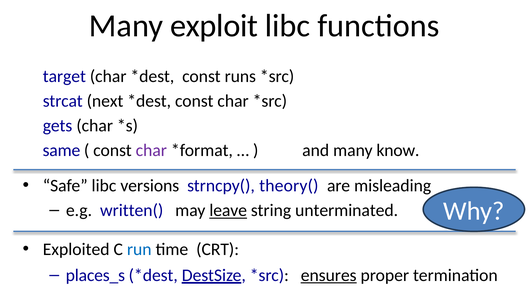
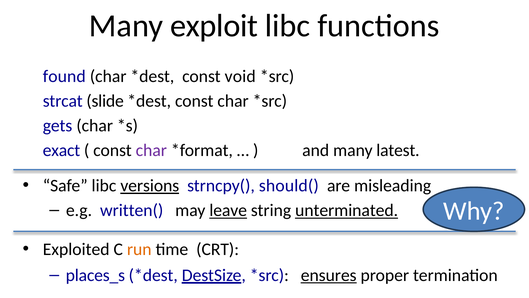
target: target -> found
runs: runs -> void
next: next -> slide
same: same -> exact
know: know -> latest
versions underline: none -> present
theory(: theory( -> should(
unterminated underline: none -> present
run colour: blue -> orange
